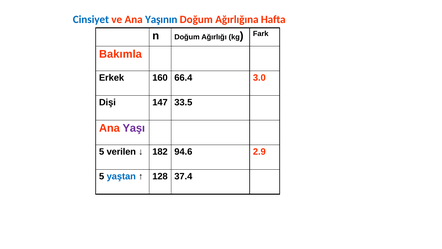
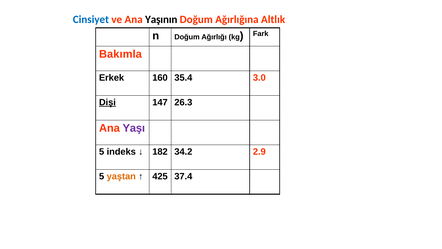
Yaşının colour: blue -> black
Hafta: Hafta -> Altlık
66.4: 66.4 -> 35.4
Dişi underline: none -> present
33.5: 33.5 -> 26.3
verilen: verilen -> indeks
94.6: 94.6 -> 34.2
yaştan colour: blue -> orange
128: 128 -> 425
